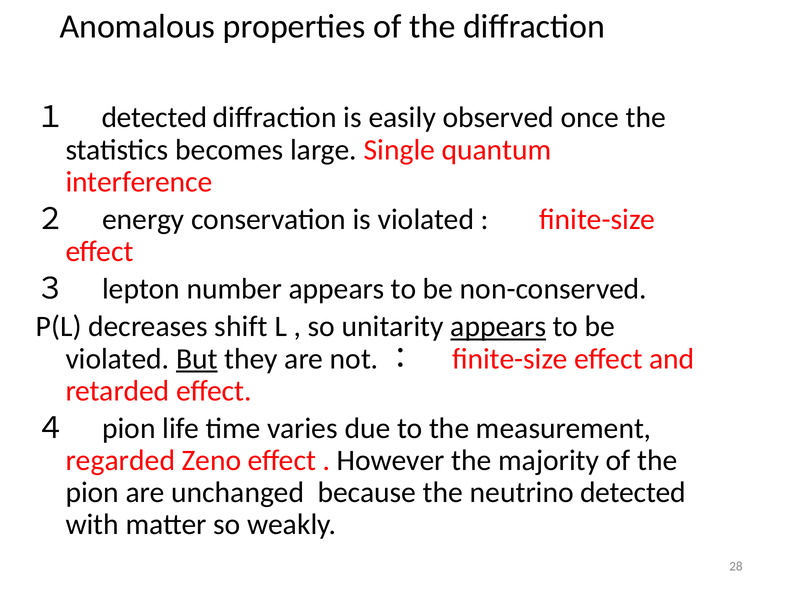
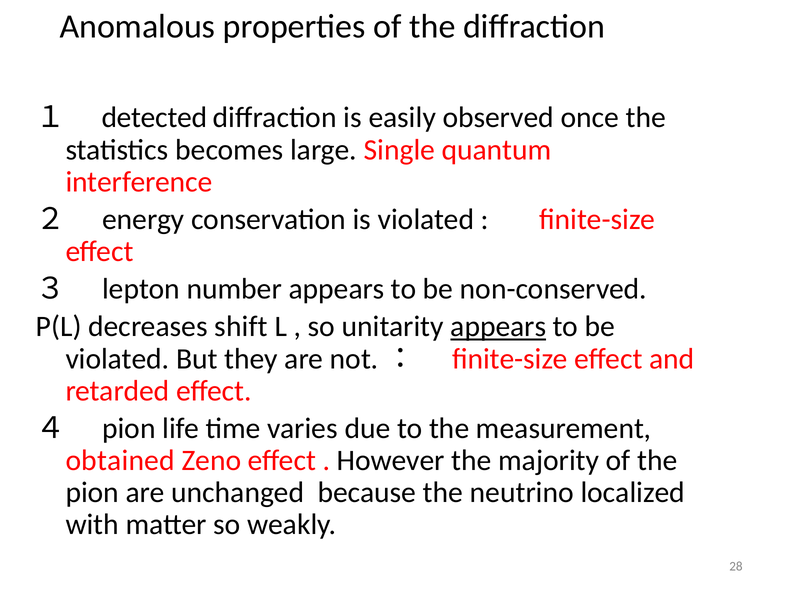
But underline: present -> none
regarded: regarded -> obtained
neutrino detected: detected -> localized
